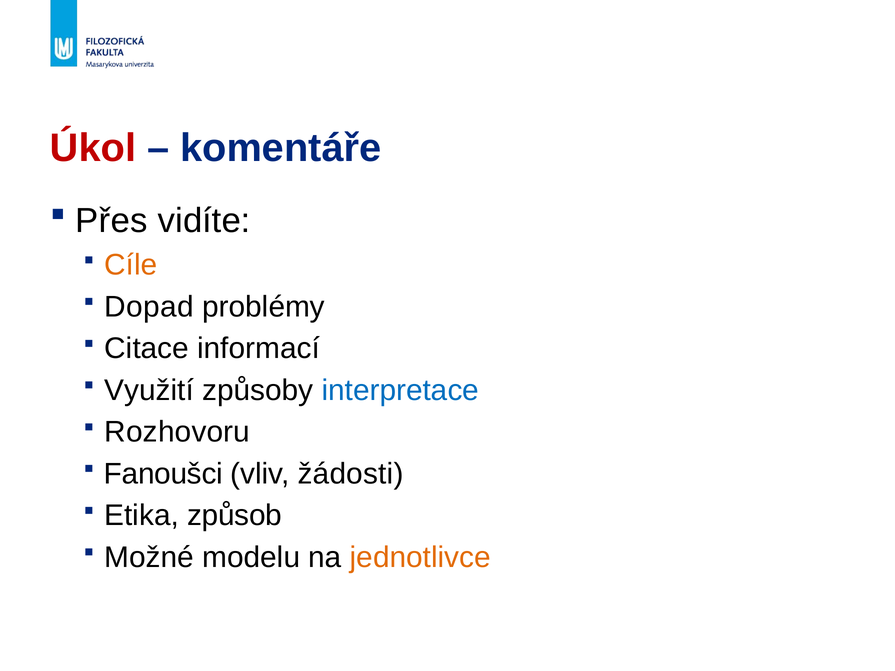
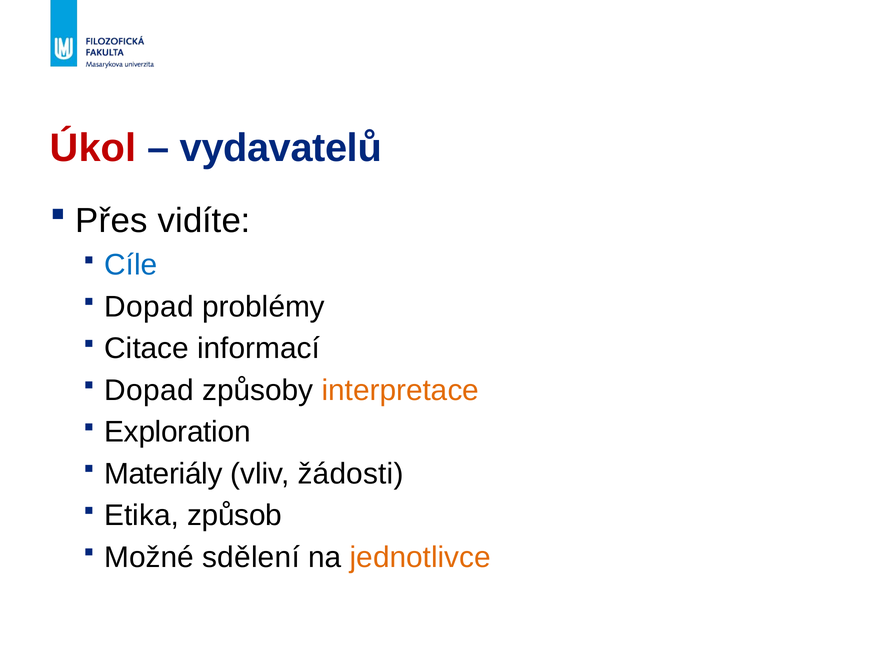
komentáře: komentáře -> vydavatelů
Cíle colour: orange -> blue
Využití at (149, 391): Využití -> Dopad
interpretace colour: blue -> orange
Rozhovoru: Rozhovoru -> Exploration
Fanoušci: Fanoušci -> Materiály
modelu: modelu -> sdělení
